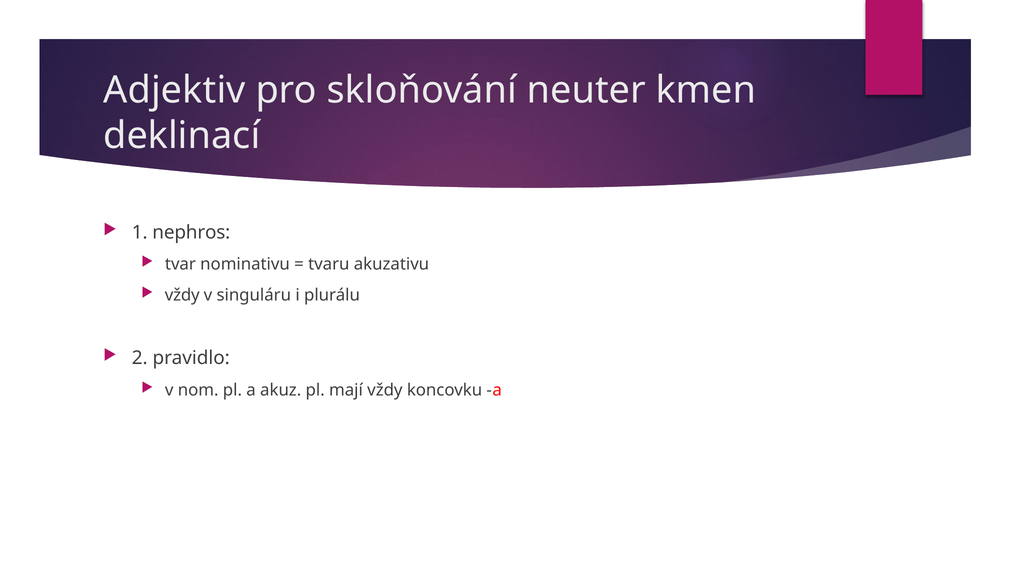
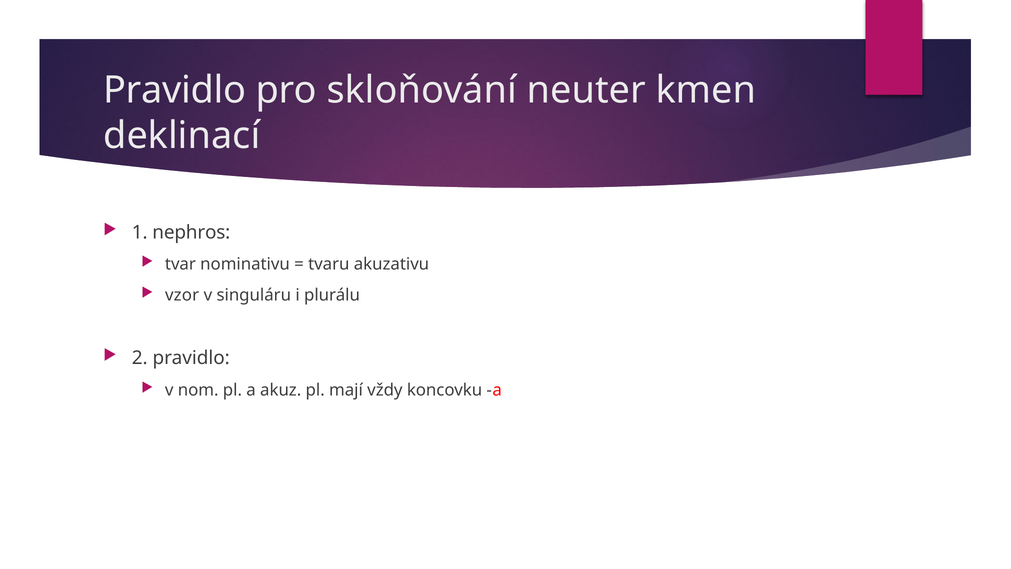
Adjektiv at (175, 90): Adjektiv -> Pravidlo
vždy at (182, 295): vždy -> vzor
